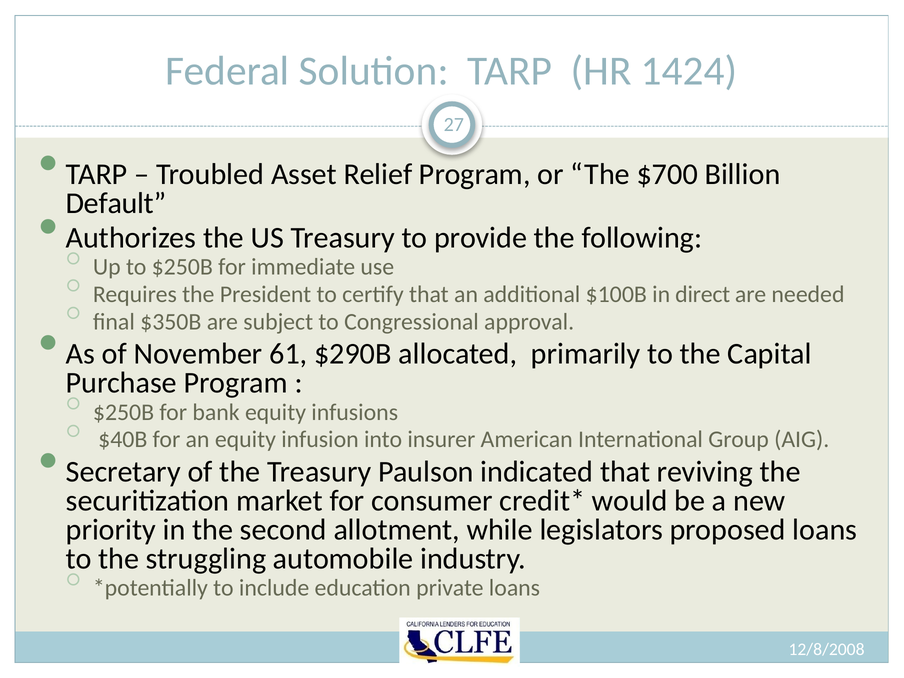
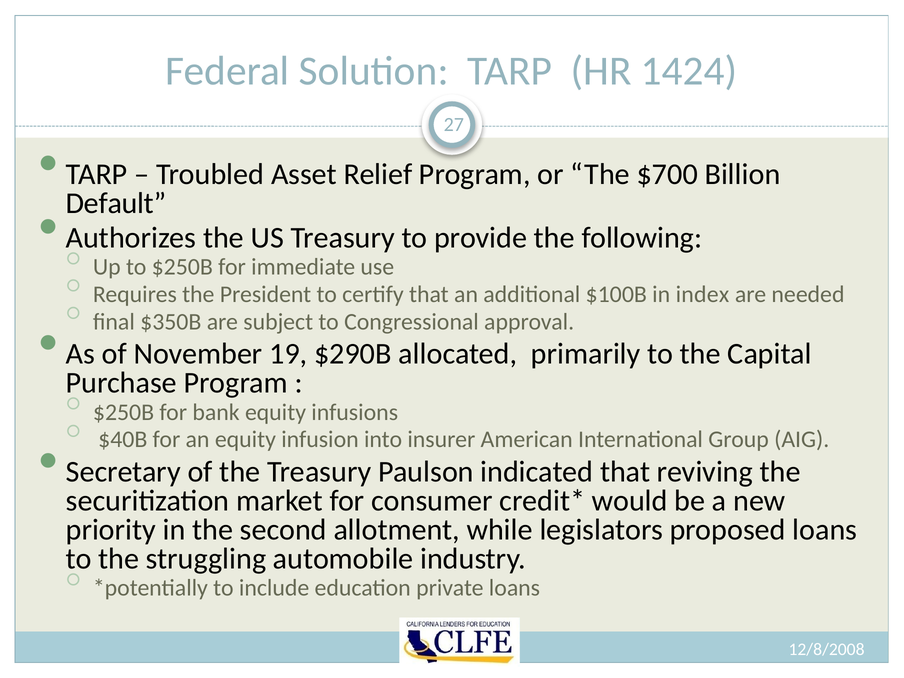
direct: direct -> index
61: 61 -> 19
